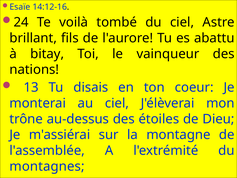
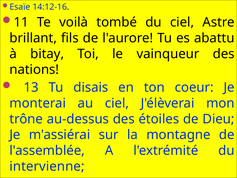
24: 24 -> 11
montagnes: montagnes -> intervienne
